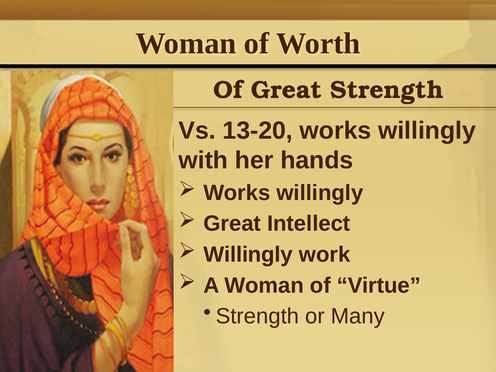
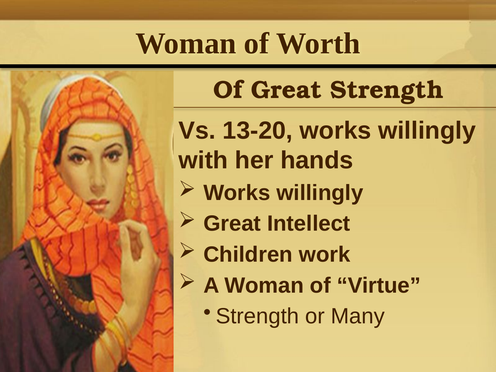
Willingly at (248, 255): Willingly -> Children
